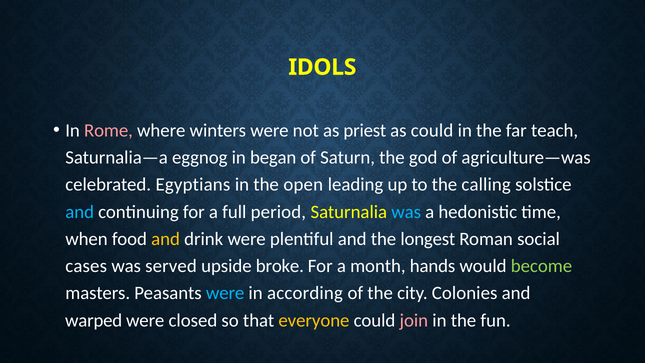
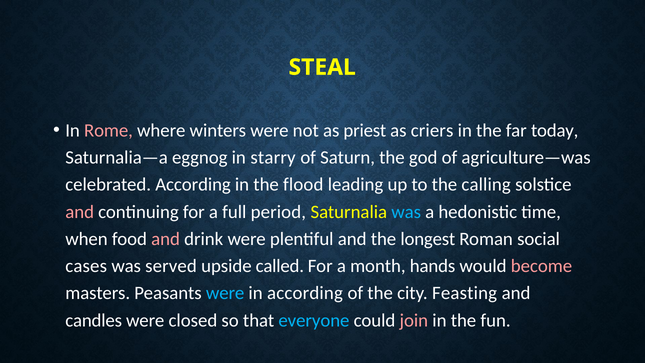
IDOLS: IDOLS -> STEAL
as could: could -> criers
teach: teach -> today
began: began -> starry
celebrated Egyptians: Egyptians -> According
open: open -> flood
and at (80, 212) colour: light blue -> pink
and at (166, 239) colour: yellow -> pink
broke: broke -> called
become colour: light green -> pink
Colonies: Colonies -> Feasting
warped: warped -> candles
everyone colour: yellow -> light blue
